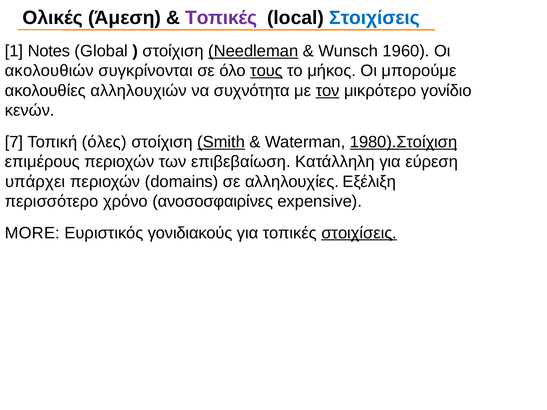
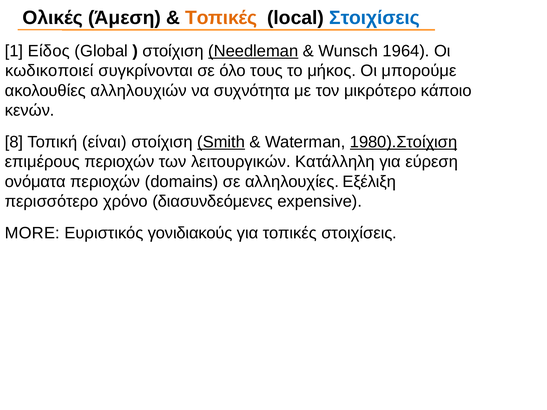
Τοπικές at (221, 18) colour: purple -> orange
Notes: Notes -> Είδος
1960: 1960 -> 1964
ακολουθιών: ακολουθιών -> κωδικοποιεί
τους underline: present -> none
τον underline: present -> none
γονίδιο: γονίδιο -> κάποιο
7: 7 -> 8
όλες: όλες -> είναι
επιβεβαίωση: επιβεβαίωση -> λειτουργικών
υπάρχει: υπάρχει -> ονόματα
ανοσοσφαιρίνες: ανοσοσφαιρίνες -> διασυνδεόμενες
στοιχίσεις at (359, 233) underline: present -> none
